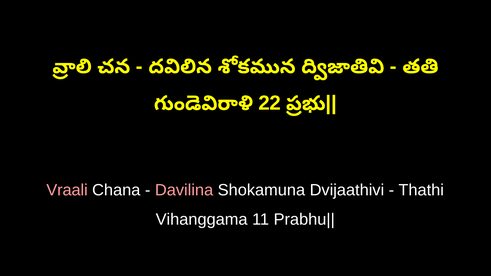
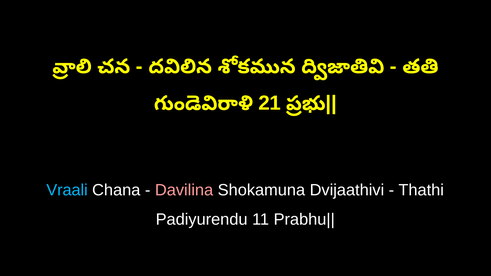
22: 22 -> 21
Vraali colour: pink -> light blue
Vihanggama: Vihanggama -> Padiyurendu
